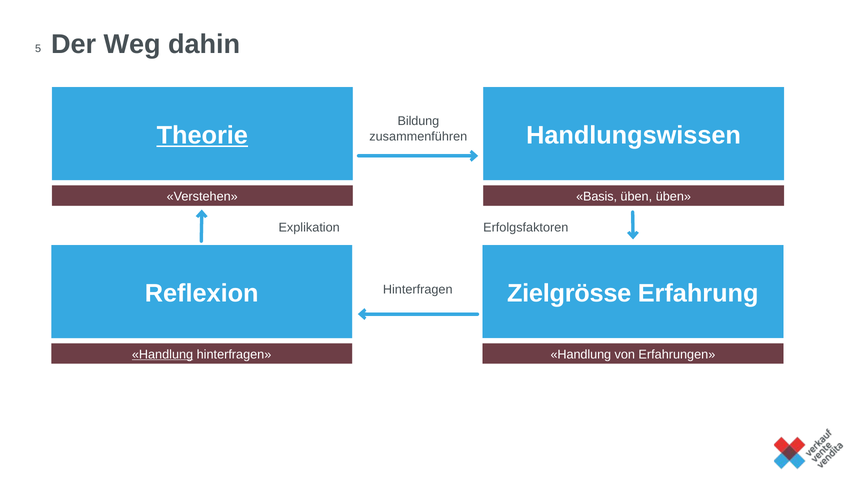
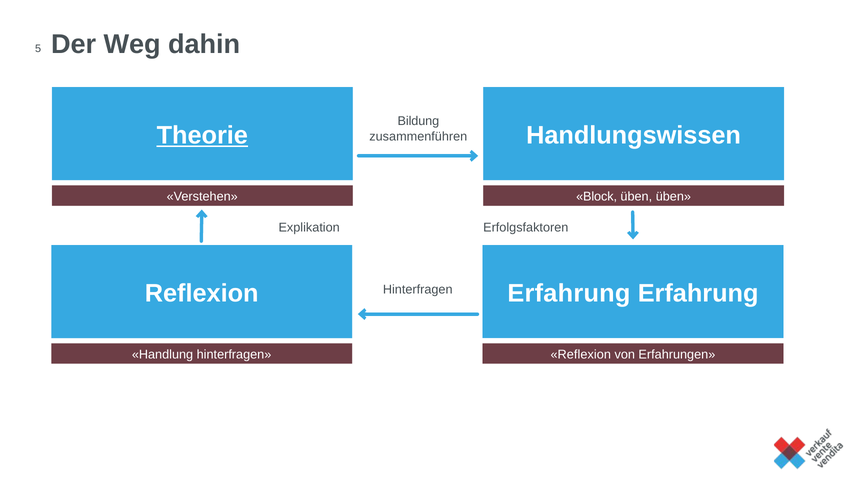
Basis: Basis -> Block
Zielgrösse at (569, 293): Zielgrösse -> Erfahrung
Handlung at (163, 355) underline: present -> none
Handlung at (581, 355): Handlung -> Reflexion
